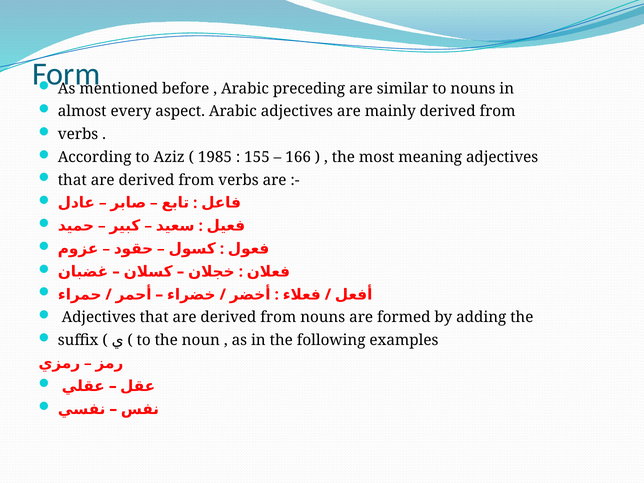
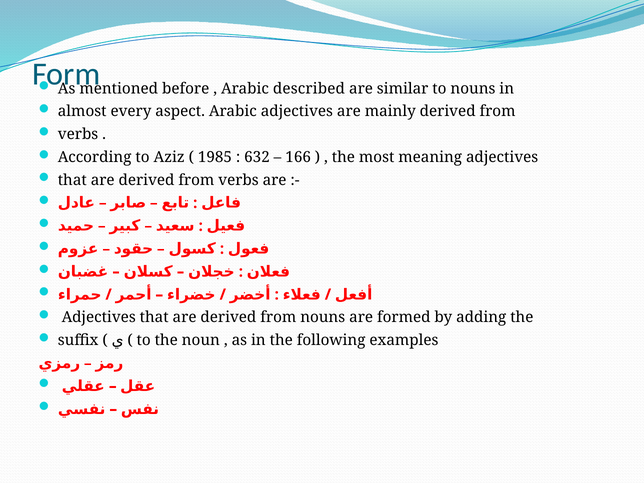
preceding: preceding -> described
155: 155 -> 632
